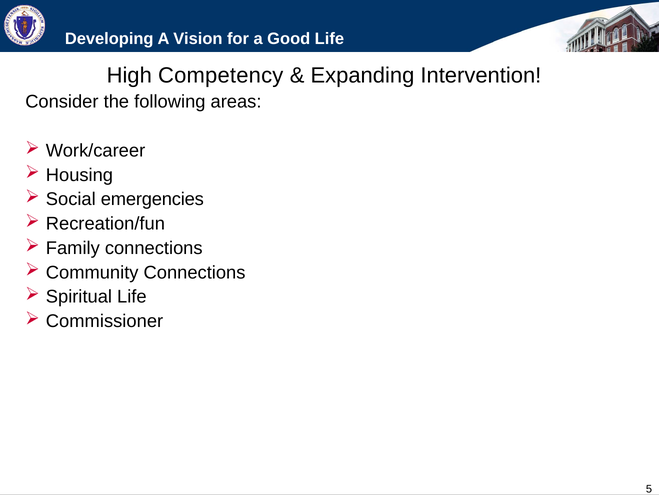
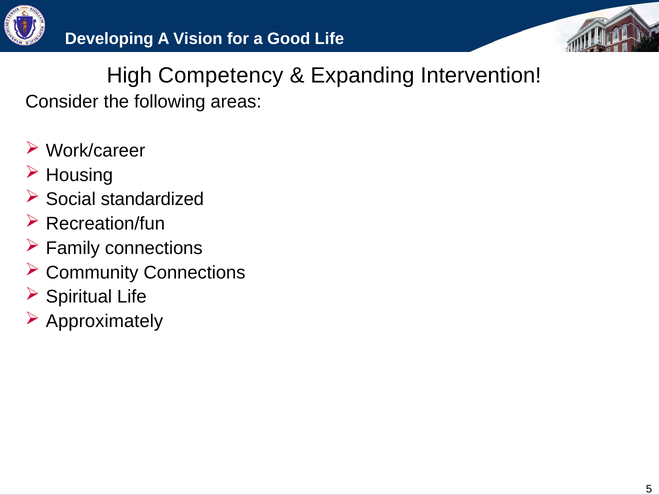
emergencies: emergencies -> standardized
Commissioner: Commissioner -> Approximately
